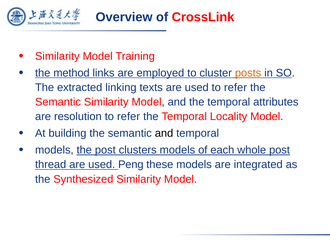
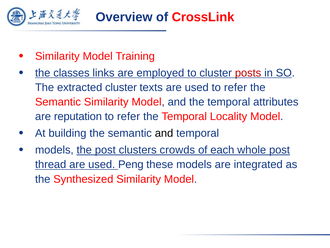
method: method -> classes
posts colour: orange -> red
extracted linking: linking -> cluster
resolution: resolution -> reputation
clusters models: models -> crowds
